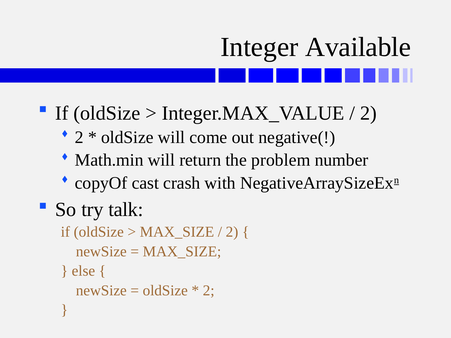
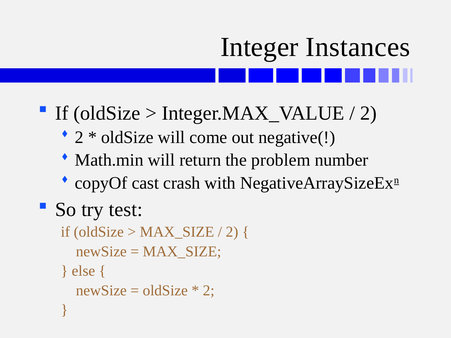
Available: Available -> Instances
talk: talk -> test
